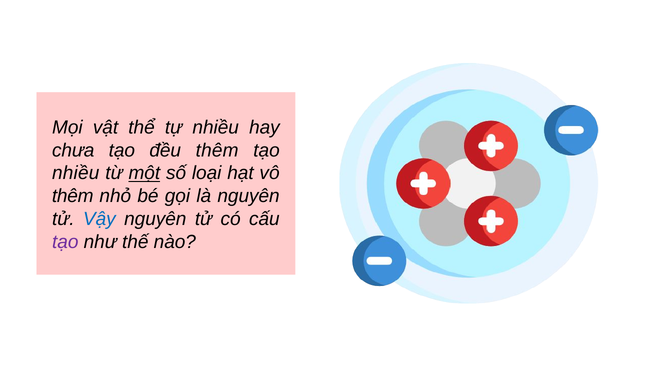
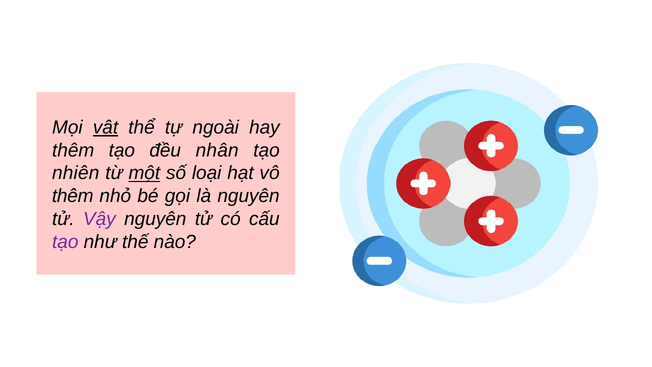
vật underline: none -> present
tự nhiều: nhiều -> ngoài
chưa at (73, 150): chưa -> thêm
đều thêm: thêm -> nhân
nhiều at (76, 173): nhiều -> nhiên
Vậy colour: blue -> purple
